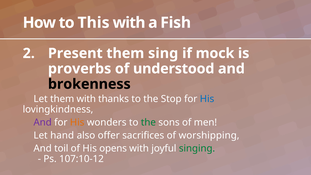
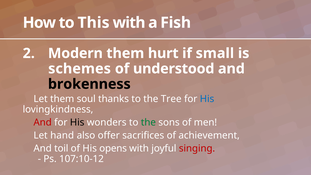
Present: Present -> Modern
sing: sing -> hurt
mock: mock -> small
proverbs: proverbs -> schemes
them with: with -> soul
Stop: Stop -> Tree
And at (43, 122) colour: purple -> red
His at (77, 122) colour: orange -> black
worshipping: worshipping -> achievement
singing colour: green -> red
